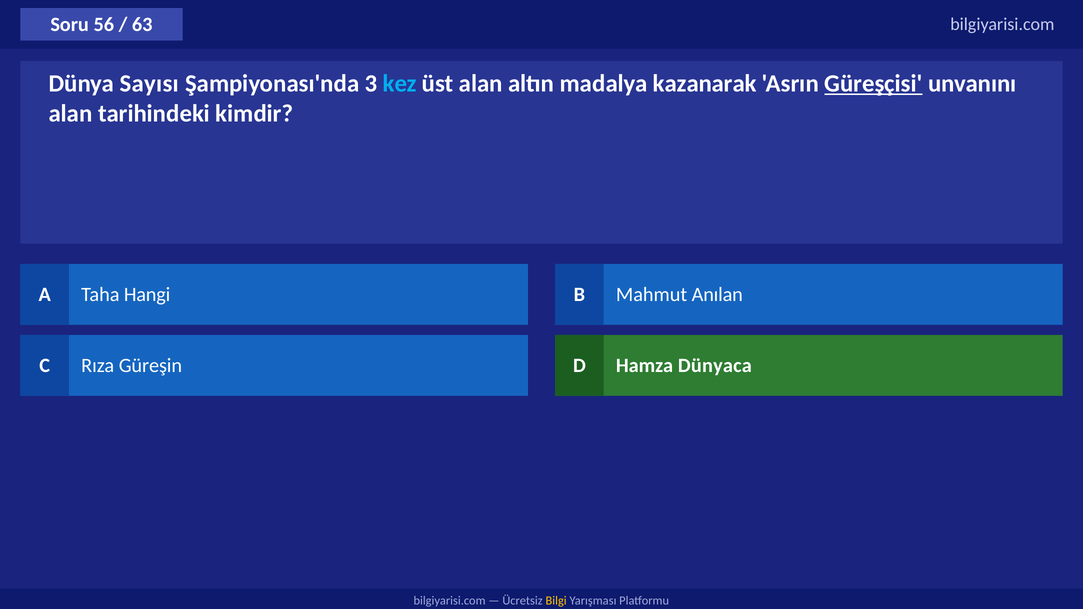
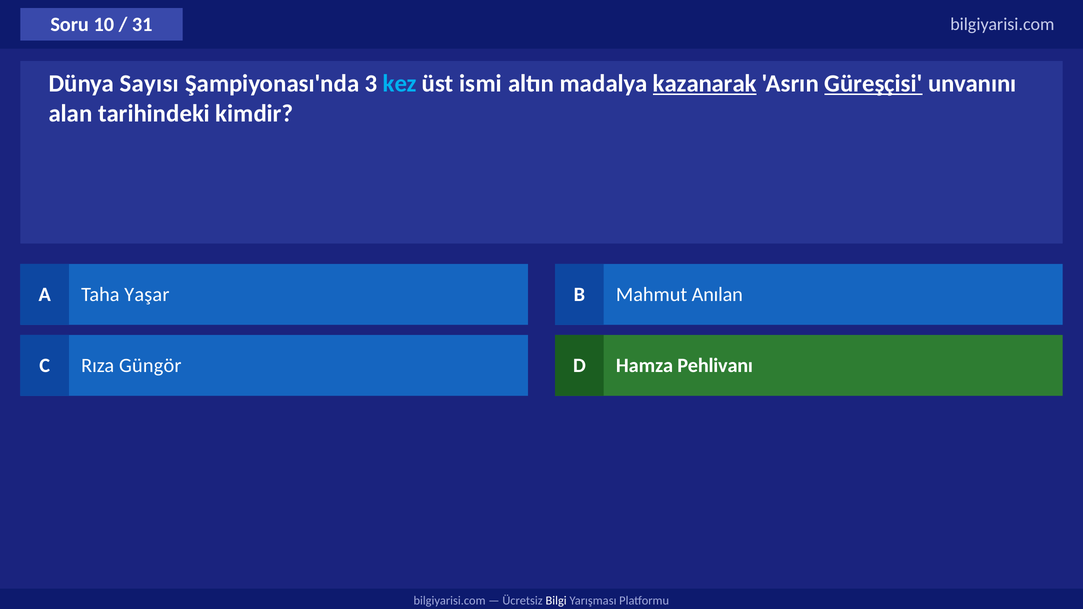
56: 56 -> 10
63: 63 -> 31
üst alan: alan -> ismi
kazanarak underline: none -> present
Hangi: Hangi -> Yaşar
Güreşin: Güreşin -> Güngör
Dünyaca: Dünyaca -> Pehlivanı
Bilgi colour: yellow -> white
